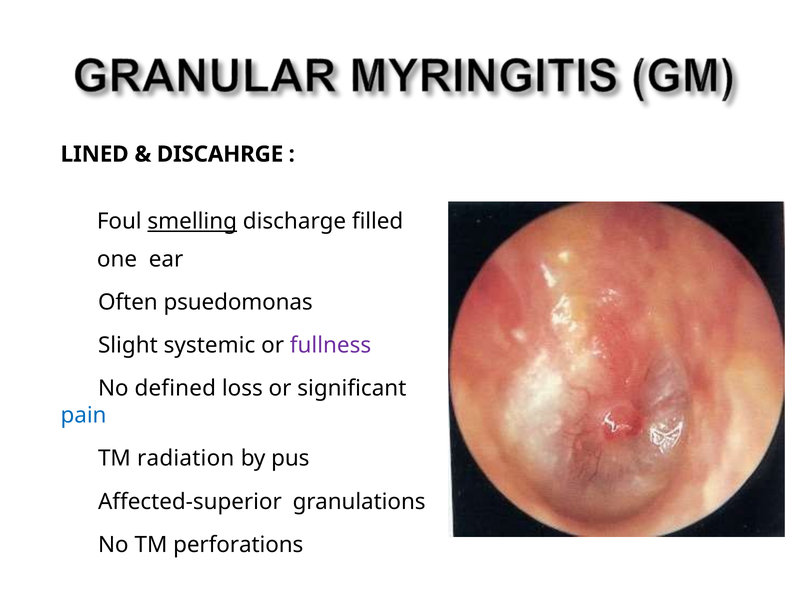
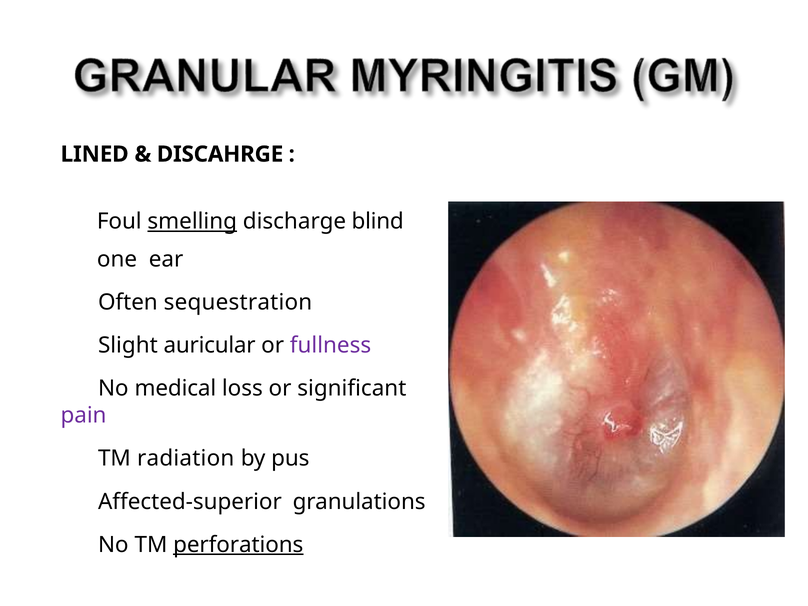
filled: filled -> blind
psuedomonas: psuedomonas -> sequestration
systemic: systemic -> auricular
defined: defined -> medical
pain colour: blue -> purple
perforations underline: none -> present
